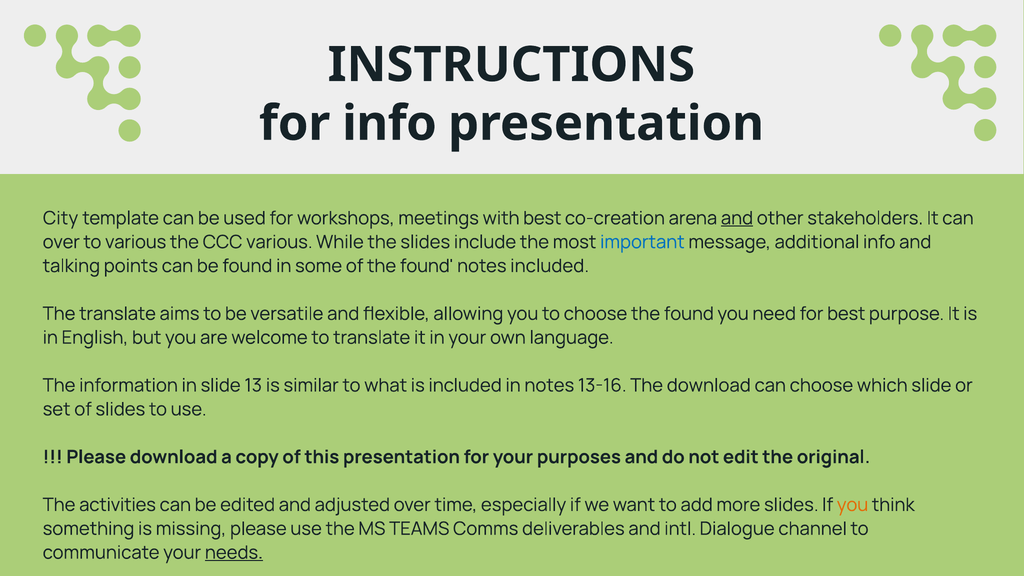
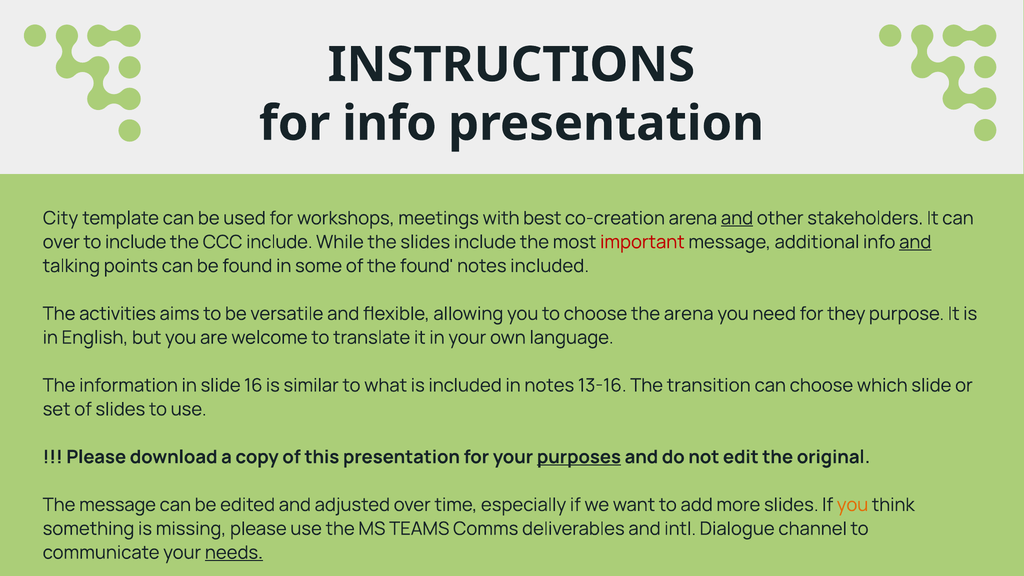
to various: various -> include
CCC various: various -> include
important colour: blue -> red
and at (915, 242) underline: none -> present
The translate: translate -> activities
choose the found: found -> arena
for best: best -> they
13: 13 -> 16
The download: download -> transition
purposes underline: none -> present
The activities: activities -> message
